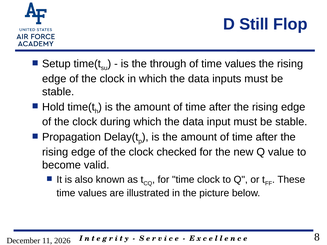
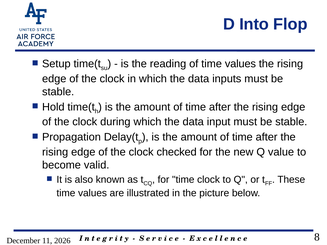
Still: Still -> Into
through: through -> reading
